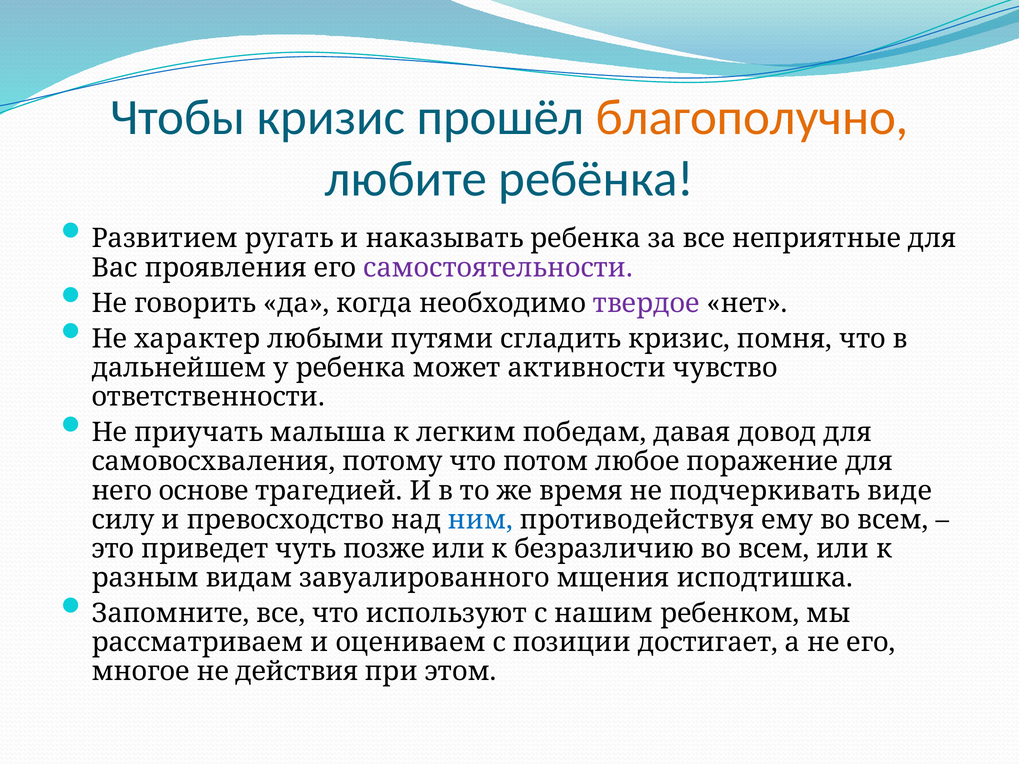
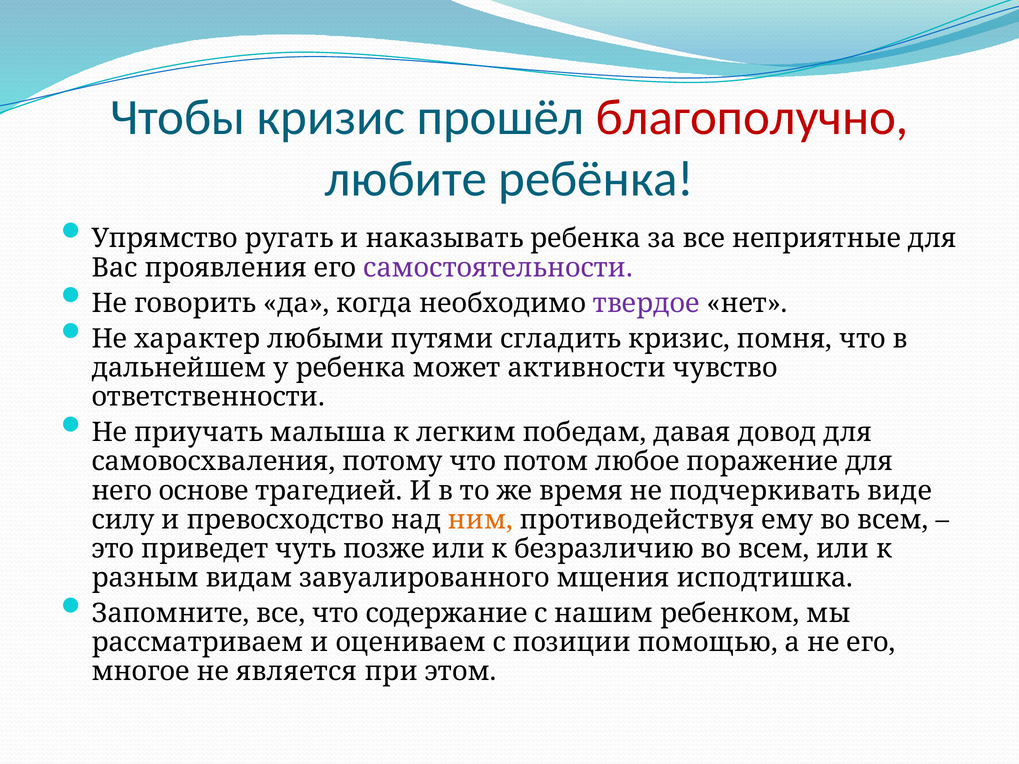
благополучно colour: orange -> red
Развитием: Развитием -> Упрямство
ним colour: blue -> orange
используют: используют -> содержание
достигает: достигает -> помощью
действия: действия -> является
